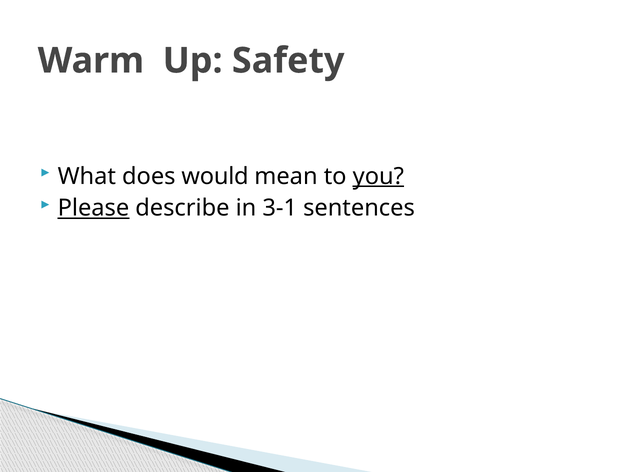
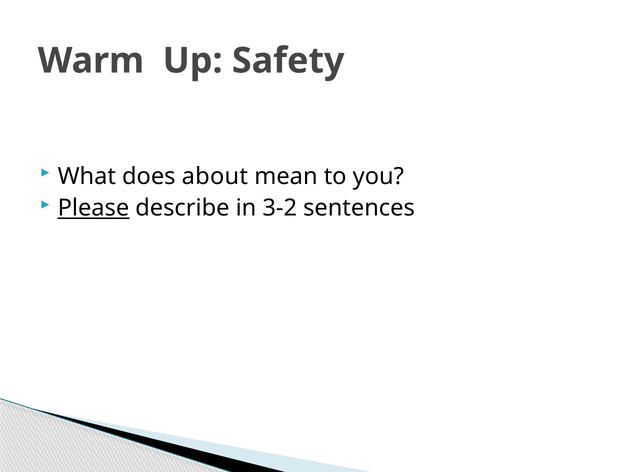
would: would -> about
you underline: present -> none
3-1: 3-1 -> 3-2
